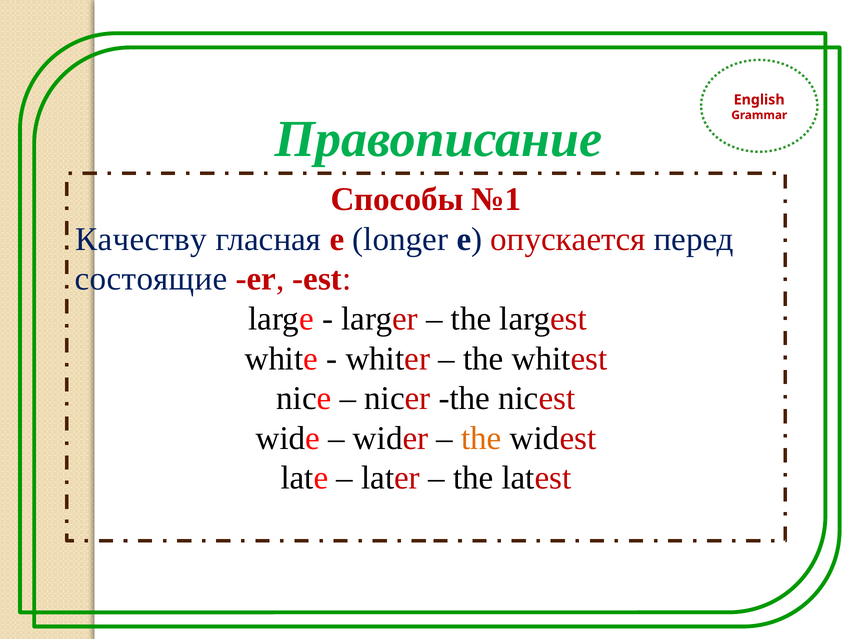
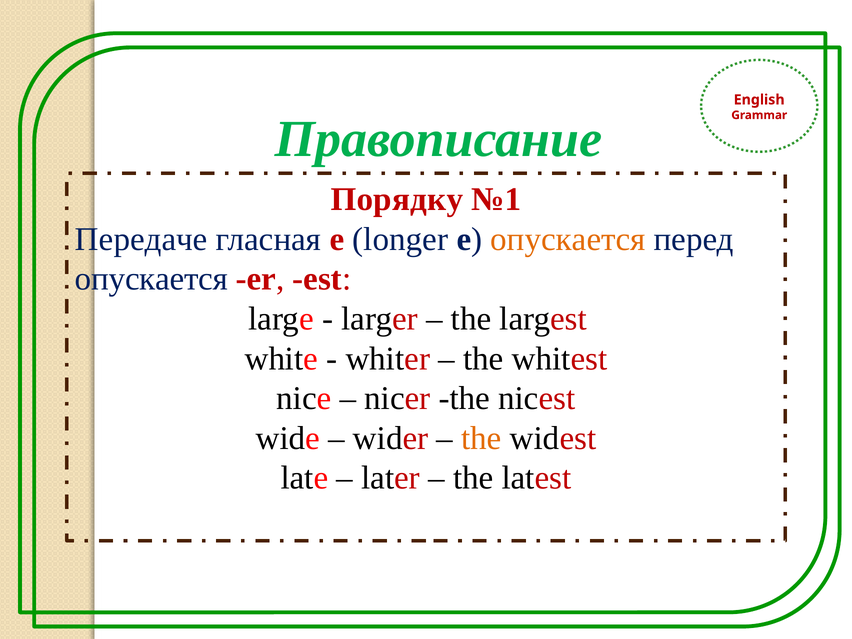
Способы: Способы -> Порядку
Качеству: Качеству -> Передаче
опускается at (568, 239) colour: red -> orange
состоящие at (151, 279): состоящие -> опускается
